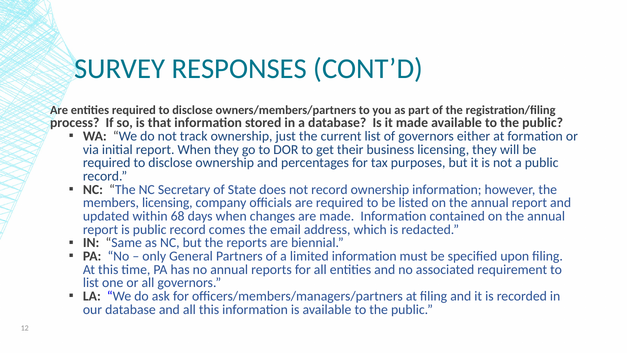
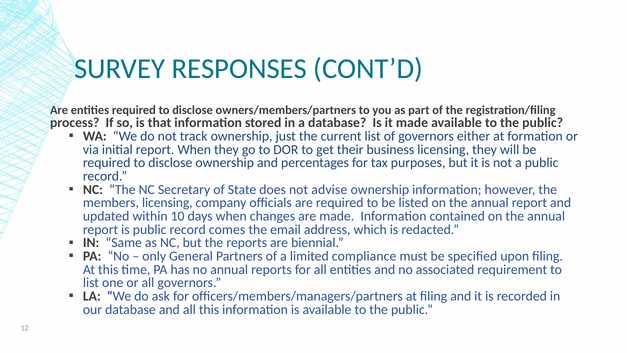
not record: record -> advise
68: 68 -> 10
limited information: information -> compliance
